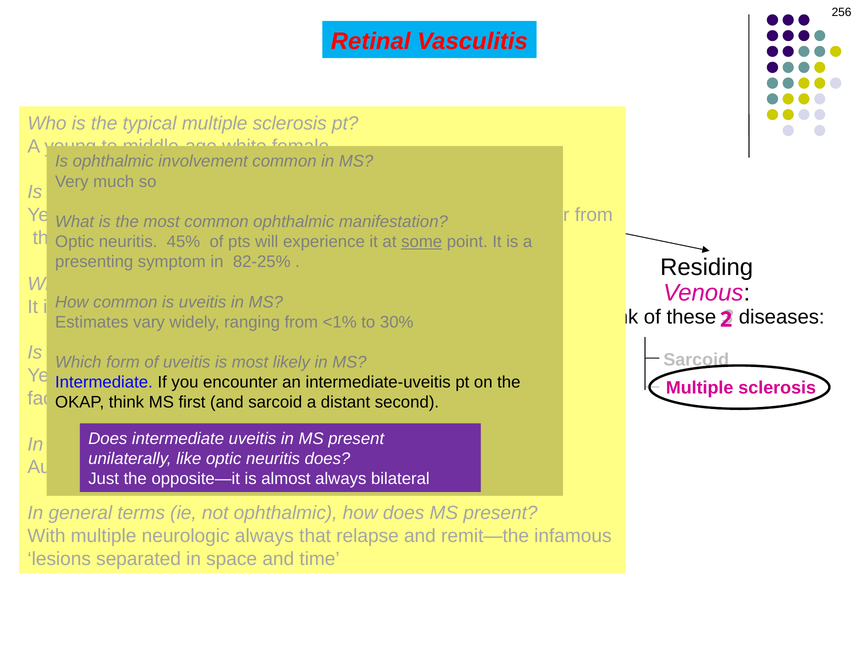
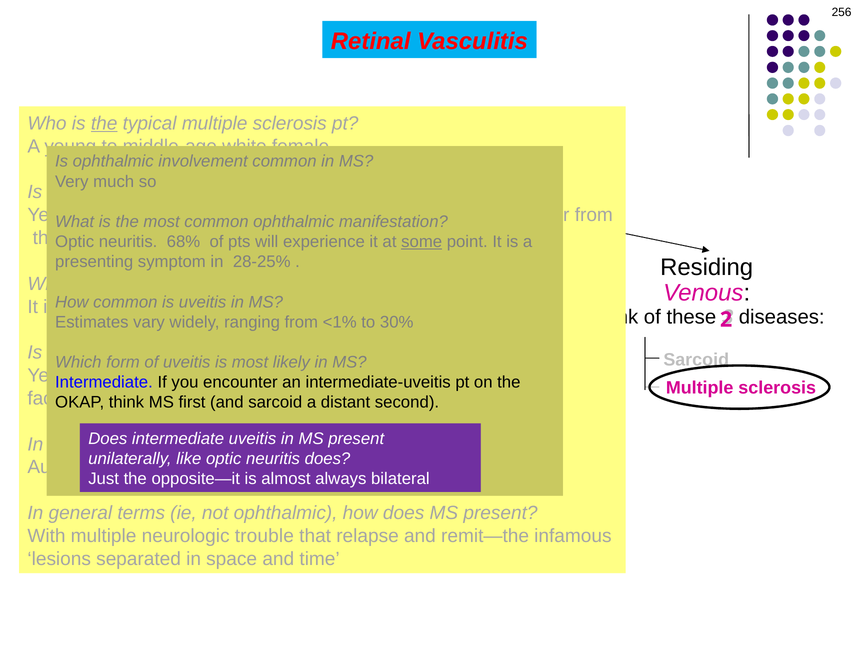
the at (104, 123) underline: none -> present
45%: 45% -> 68%
82-25%: 82-25% -> 28-25%
neurologic always: always -> trouble
